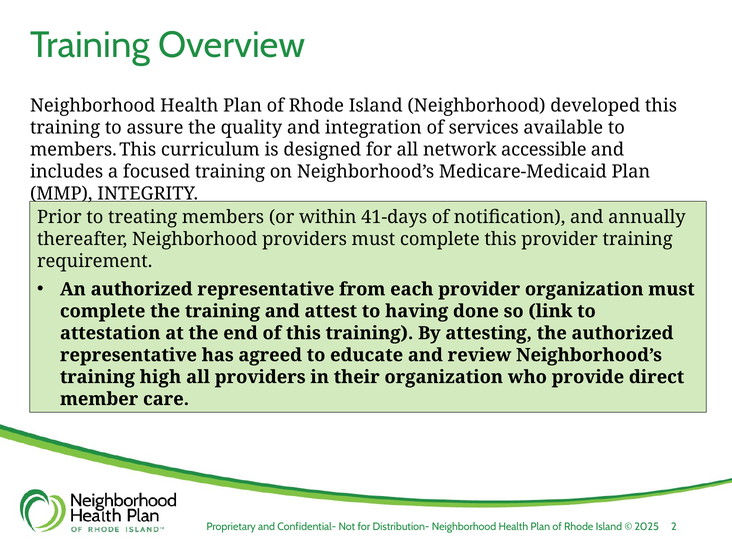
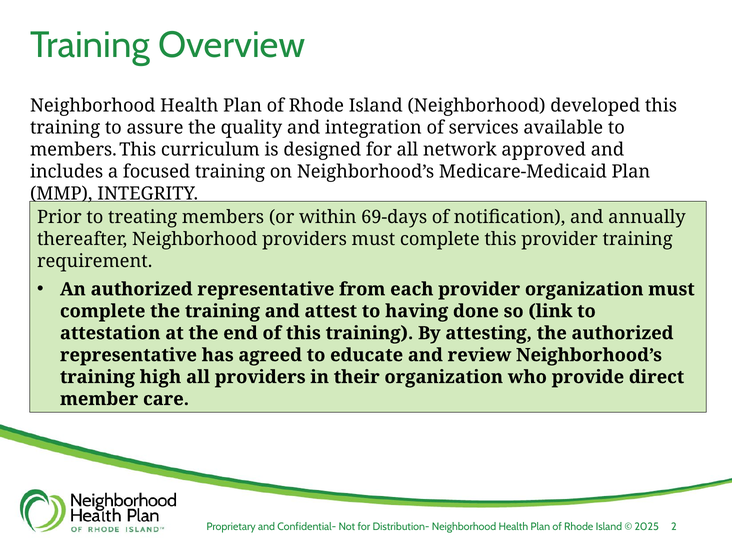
accessible: accessible -> approved
41-days: 41-days -> 69-days
